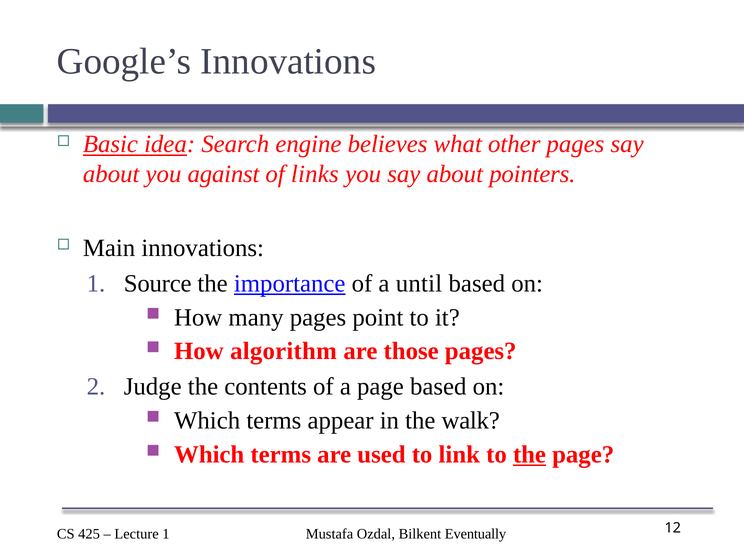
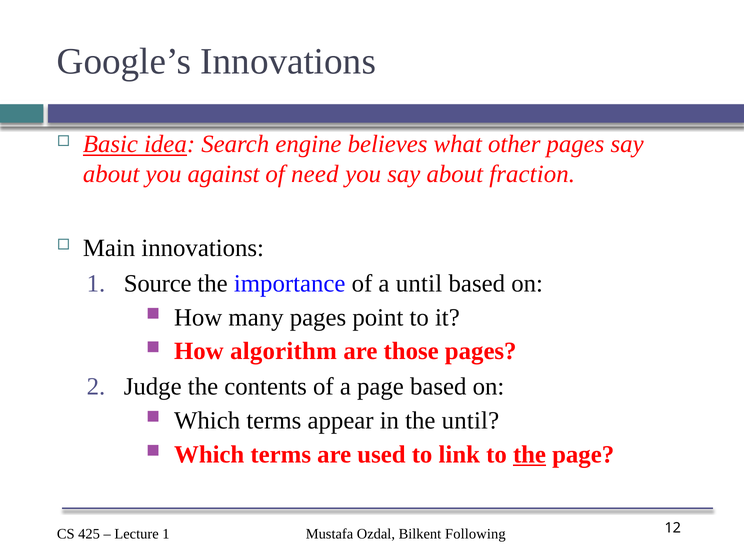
links: links -> need
pointers: pointers -> fraction
importance underline: present -> none
the walk: walk -> until
Eventually: Eventually -> Following
